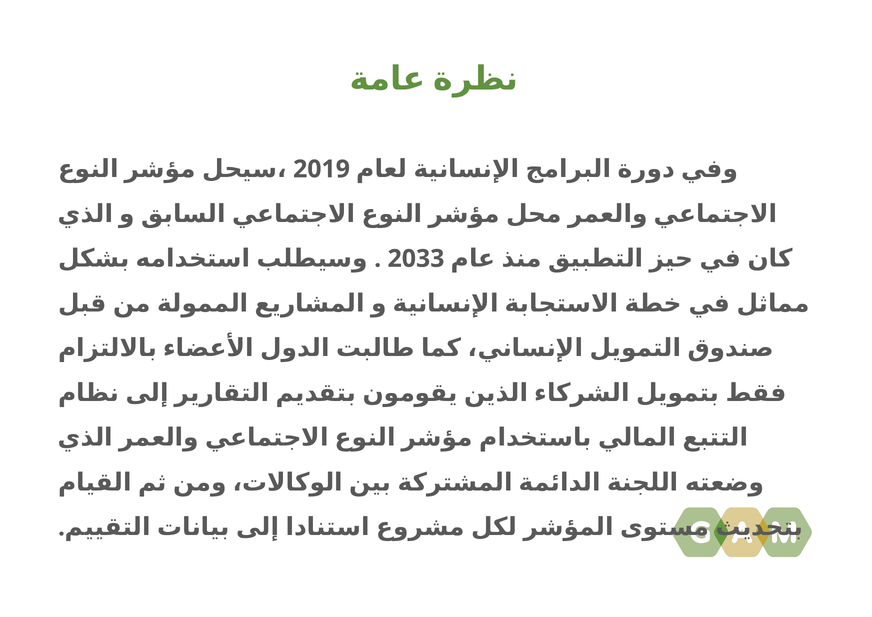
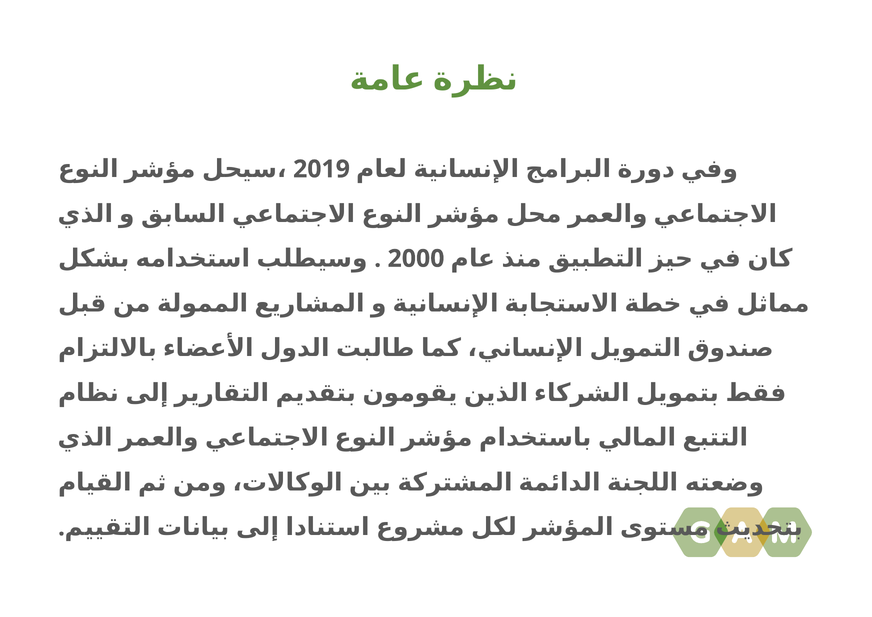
2033: 2033 -> 2000
